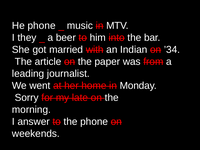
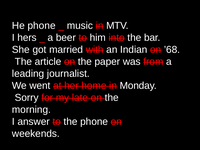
they: they -> hers
’34: ’34 -> ’68
